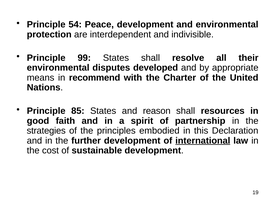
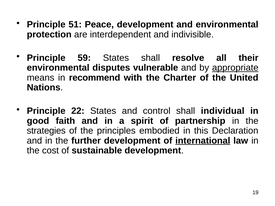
54: 54 -> 51
99: 99 -> 59
developed: developed -> vulnerable
appropriate underline: none -> present
85: 85 -> 22
reason: reason -> control
resources: resources -> individual
